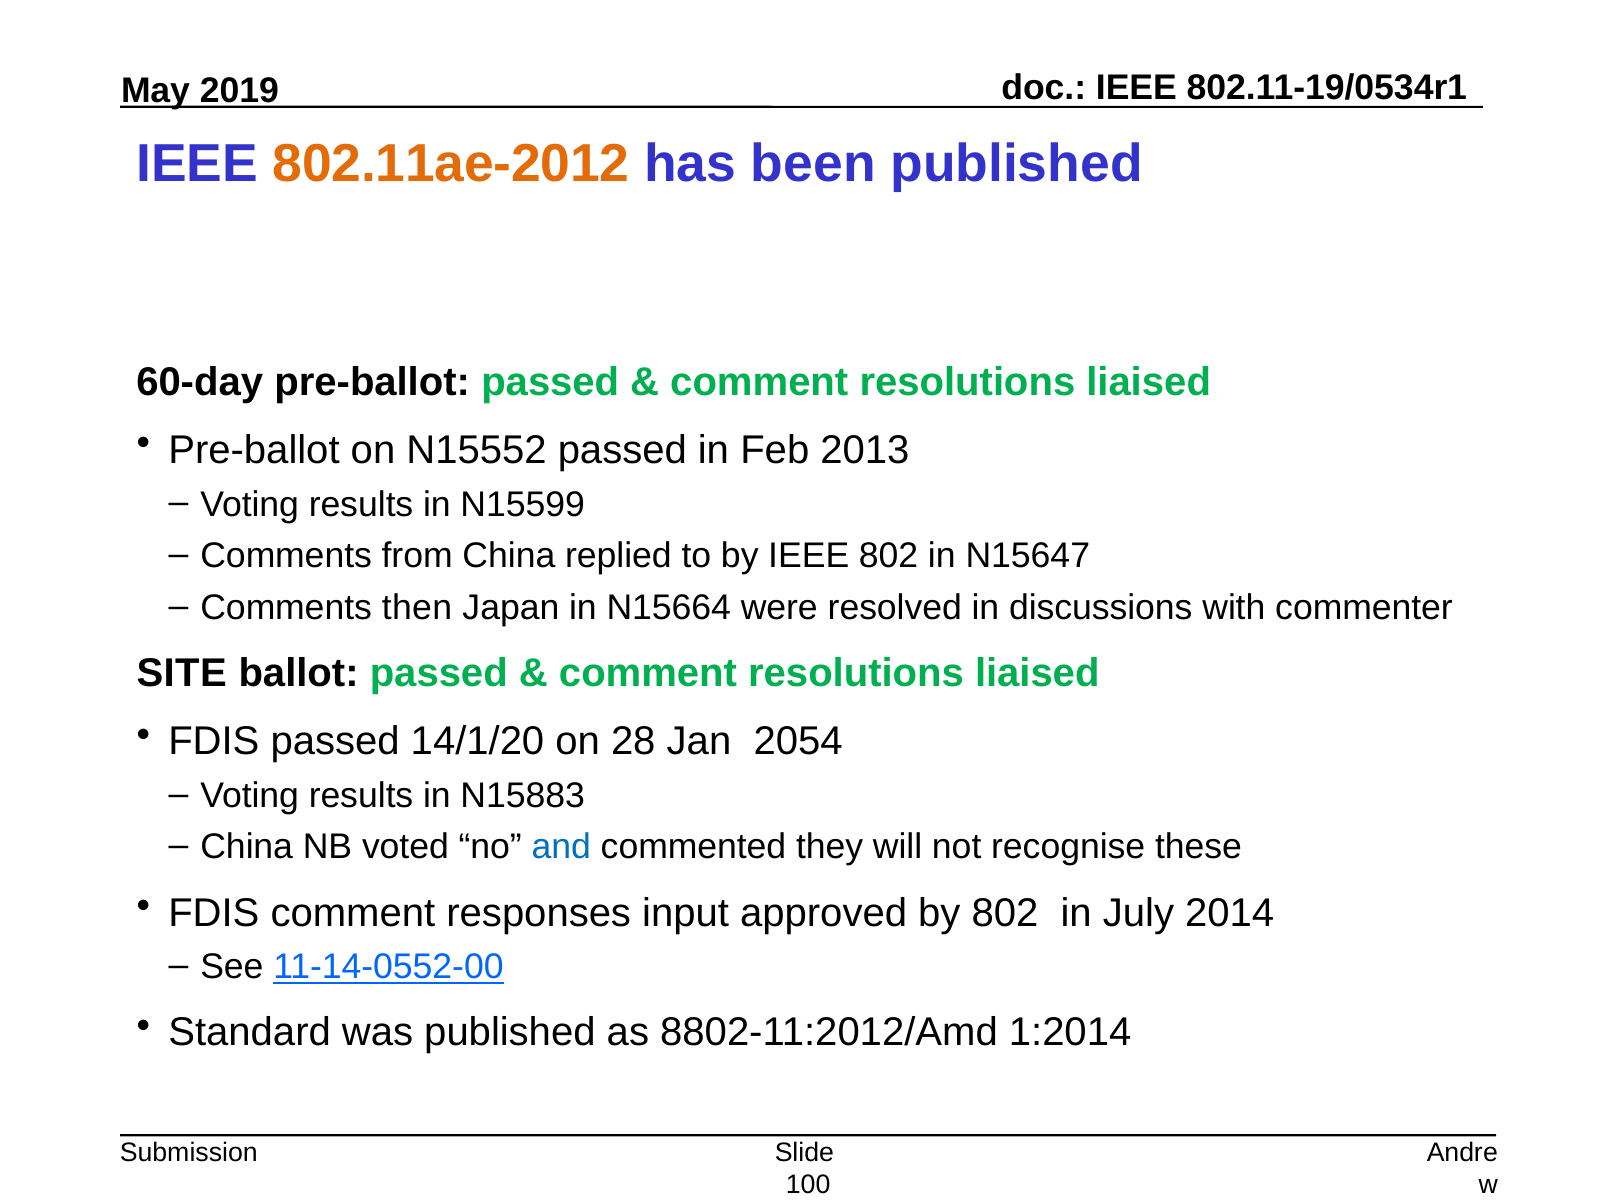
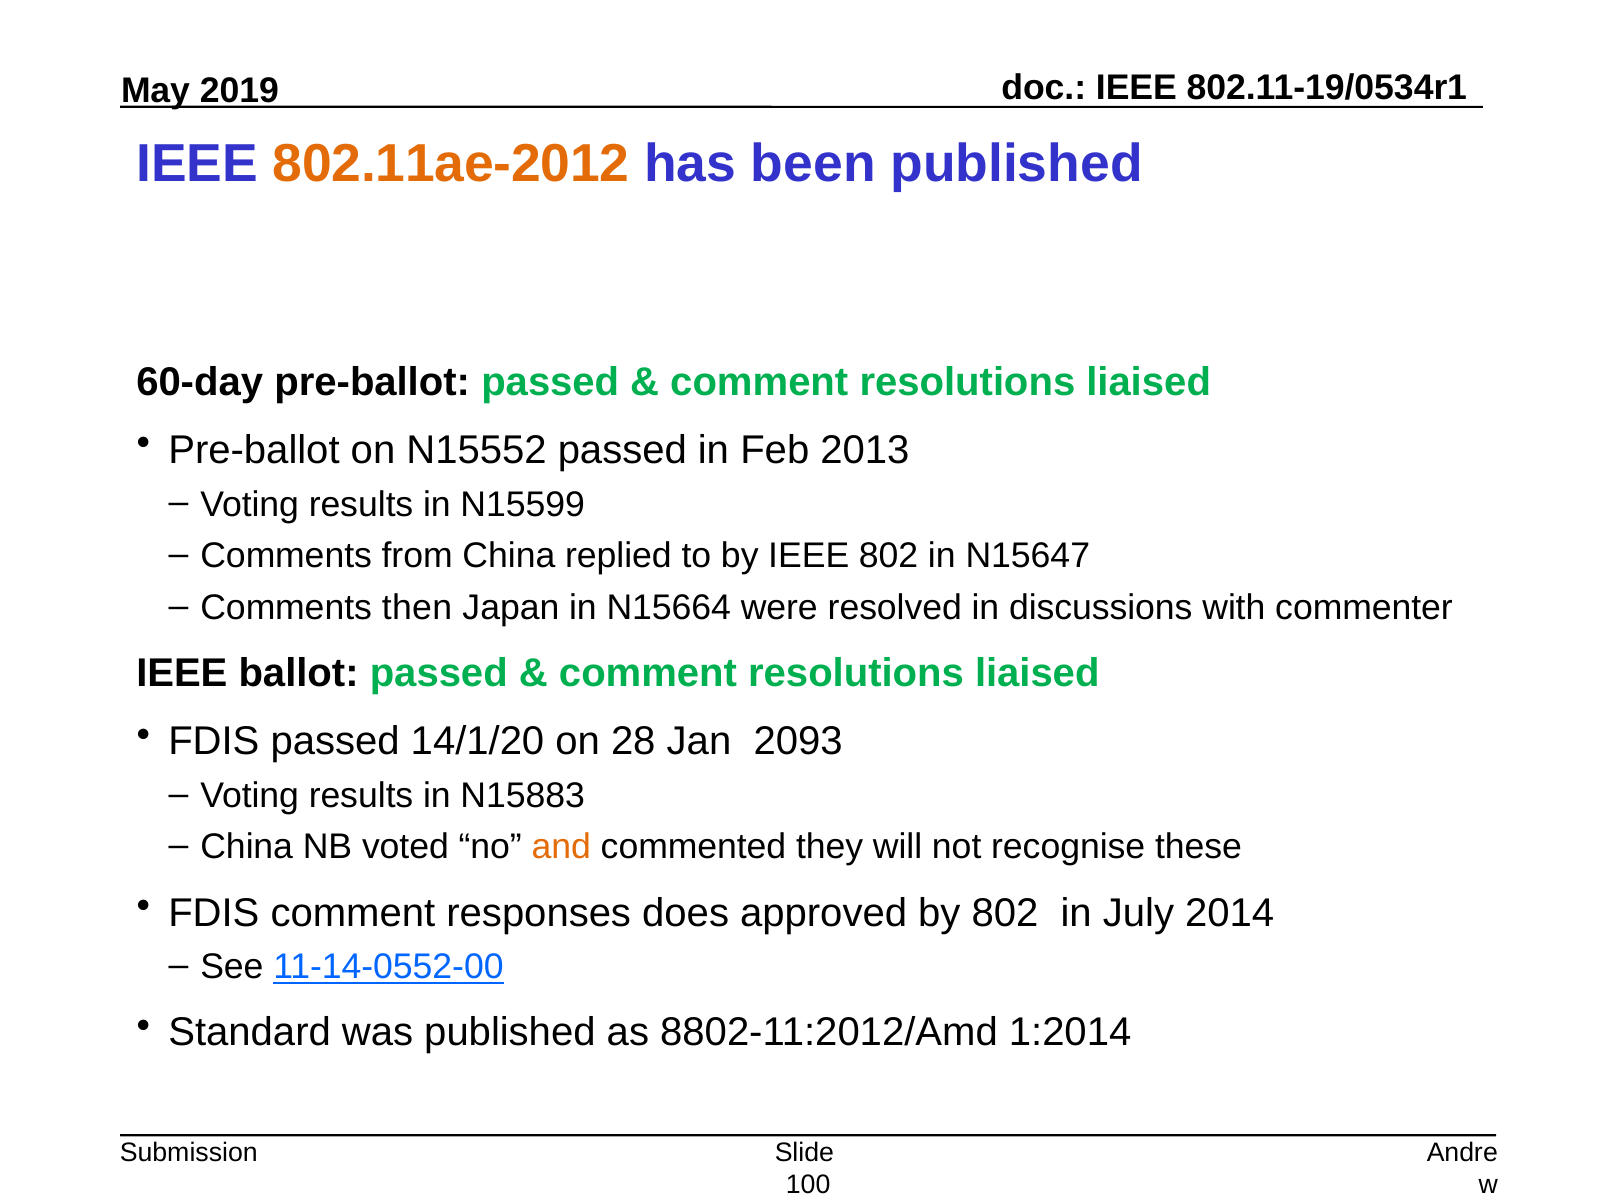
SITE at (182, 673): SITE -> IEEE
2054: 2054 -> 2093
and colour: blue -> orange
input: input -> does
